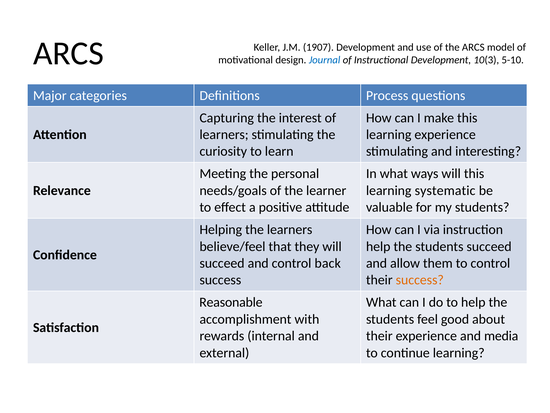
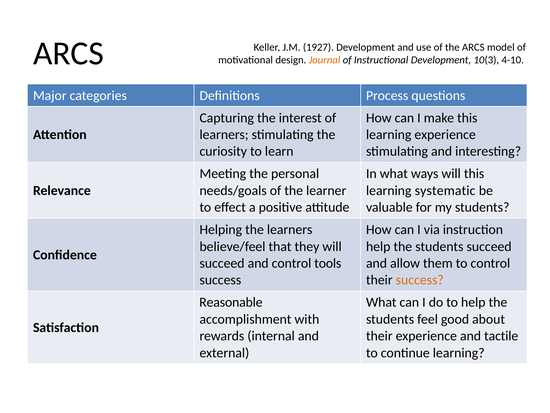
1907: 1907 -> 1927
Journal colour: blue -> orange
5-10: 5-10 -> 4-10
back: back -> tools
media: media -> tactile
